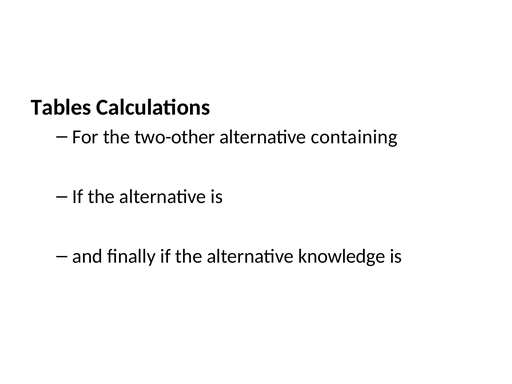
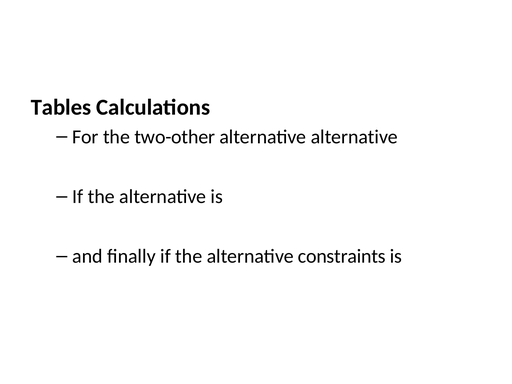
alternative containing: containing -> alternative
knowledge: knowledge -> constraints
